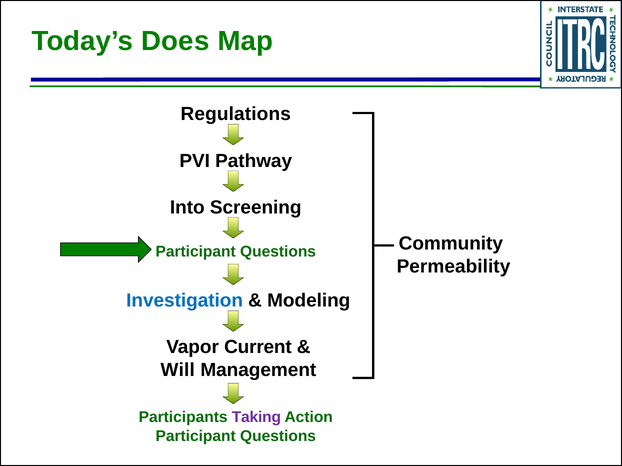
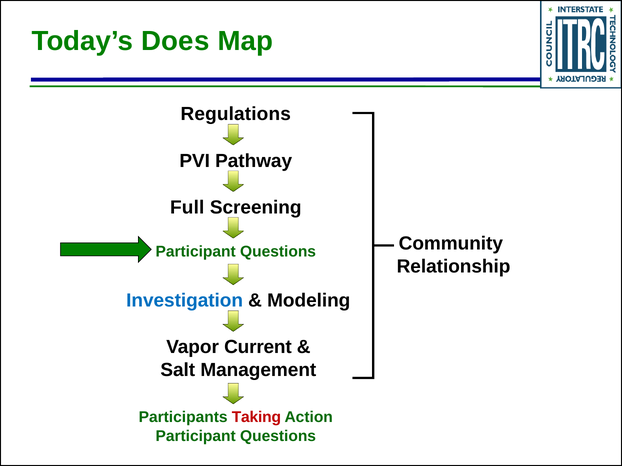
Into: Into -> Full
Permeability: Permeability -> Relationship
Will: Will -> Salt
Taking colour: purple -> red
